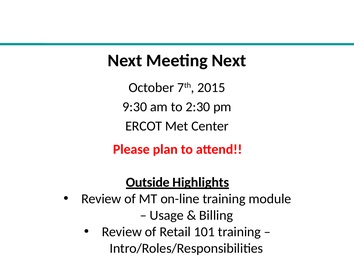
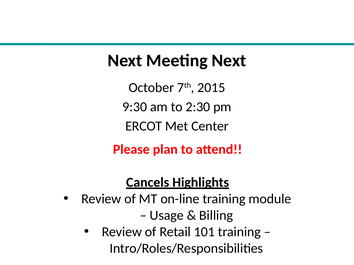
Outside: Outside -> Cancels
